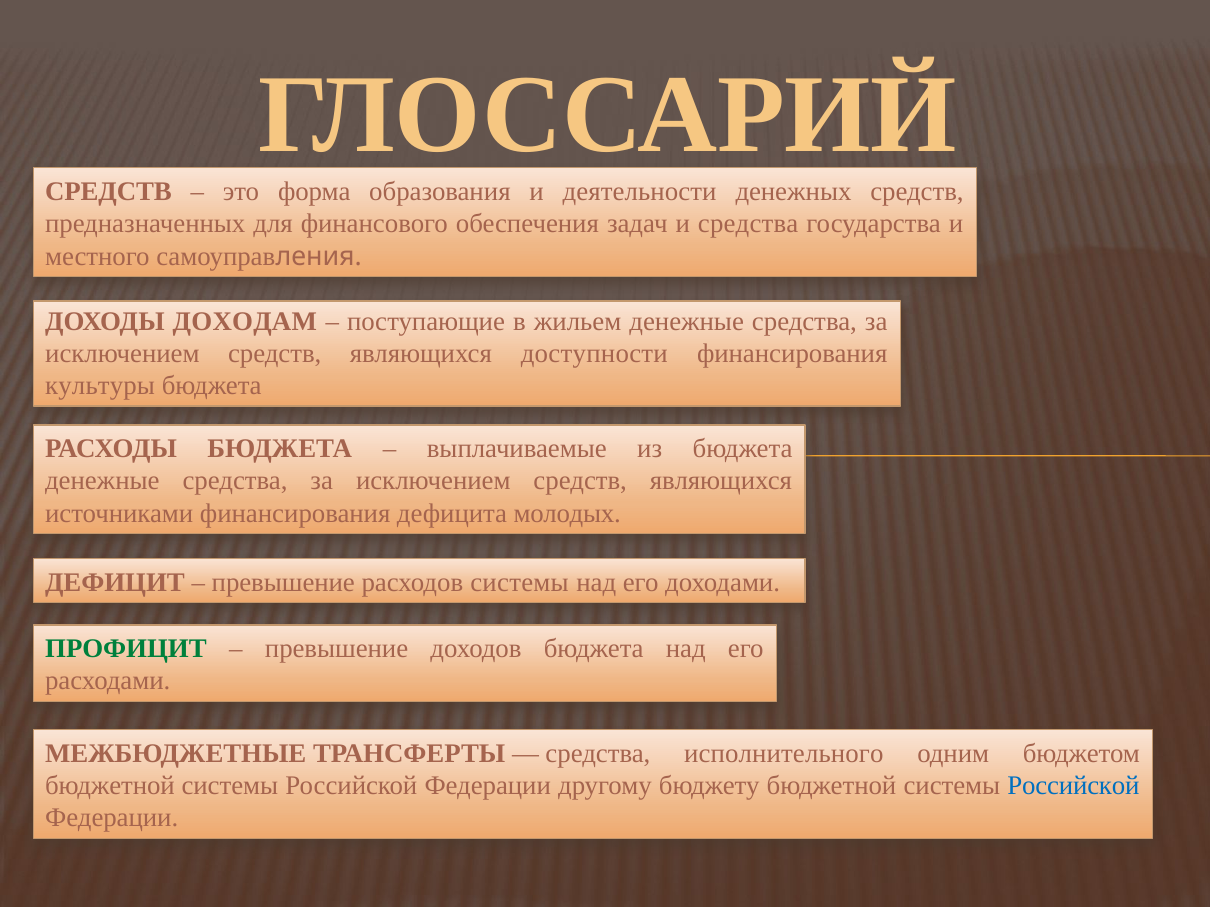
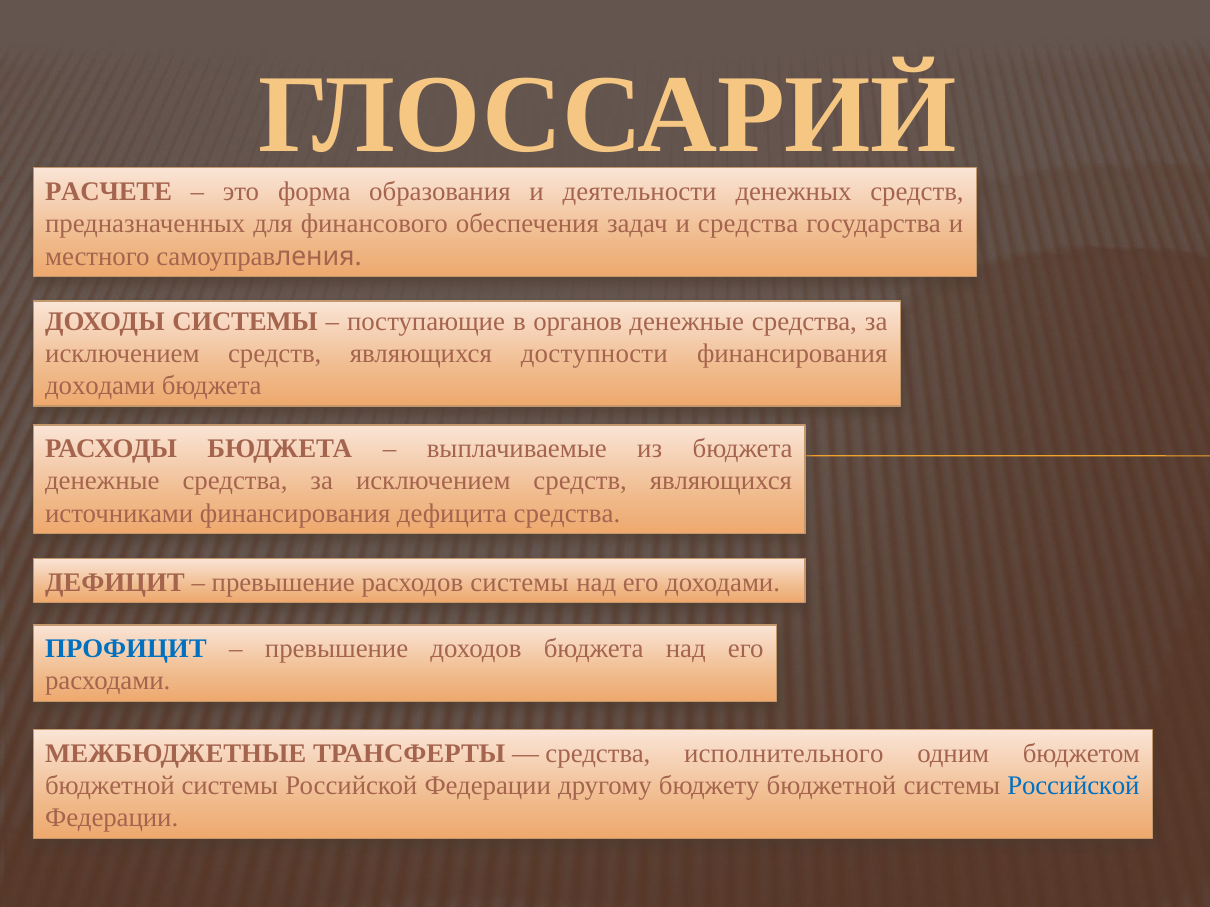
СРЕДСТВ at (108, 192): СРЕДСТВ -> РАСЧЕТЕ
ДОХОДЫ ДОХОДАМ: ДОХОДАМ -> СИСТЕМЫ
жильем: жильем -> органов
культуры at (100, 386): культуры -> доходами
дефицита молодых: молодых -> средства
ПРОФИЦИТ colour: green -> blue
